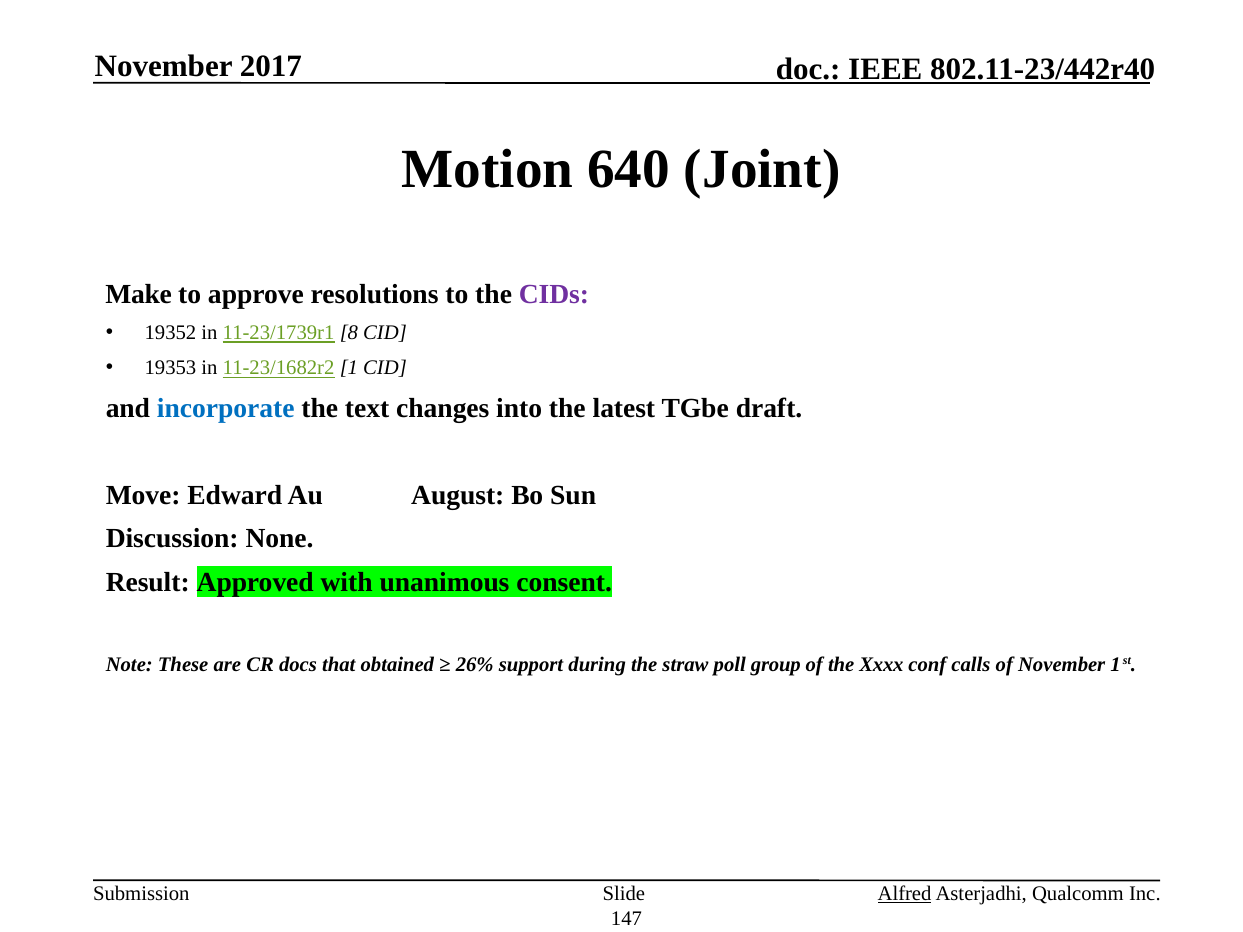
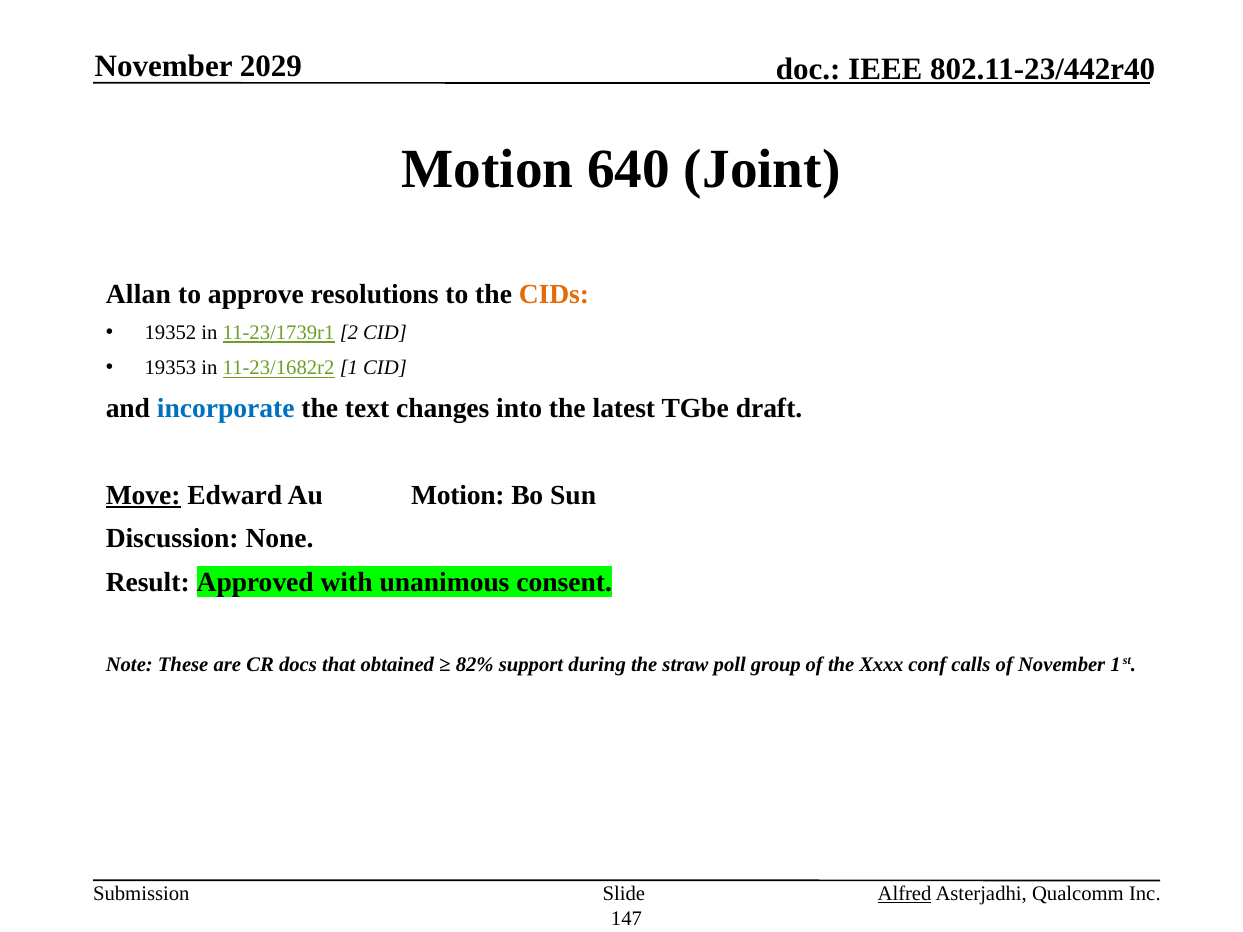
2017: 2017 -> 2029
Make: Make -> Allan
CIDs colour: purple -> orange
8: 8 -> 2
Move underline: none -> present
Au August: August -> Motion
26%: 26% -> 82%
